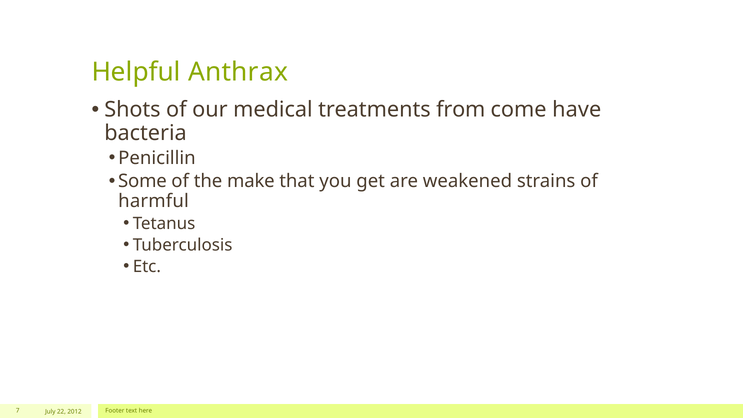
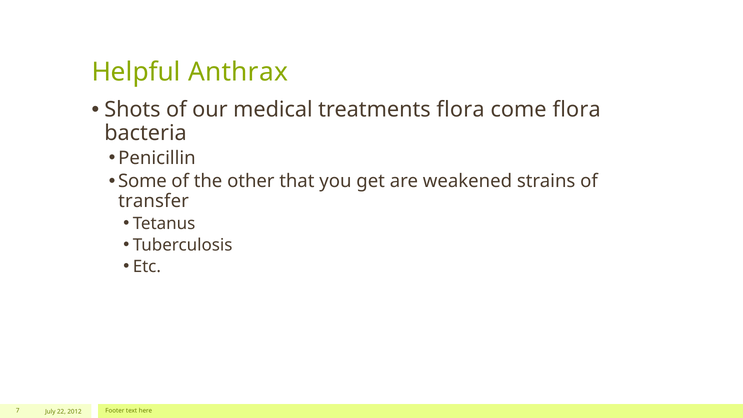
treatments from: from -> flora
come have: have -> flora
make: make -> other
harmful: harmful -> transfer
